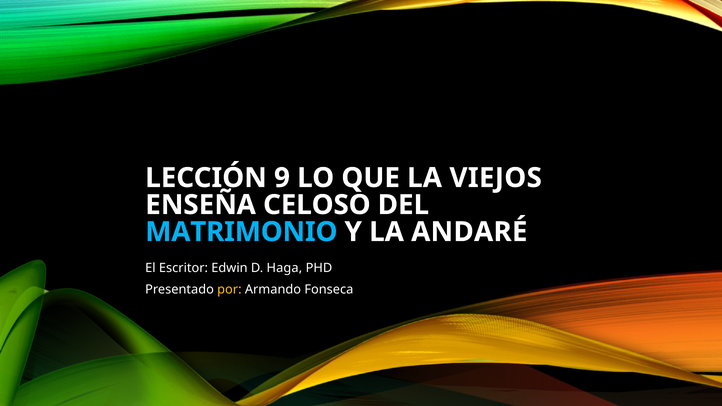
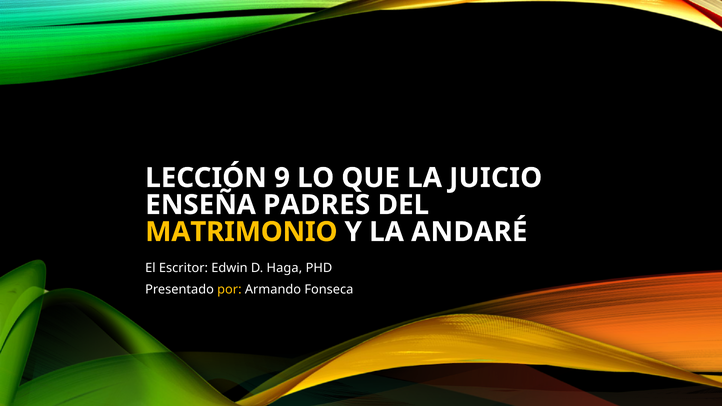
VIEJOS: VIEJOS -> JUICIO
CELOSO: CELOSO -> PADRES
MATRIMONIO colour: light blue -> yellow
